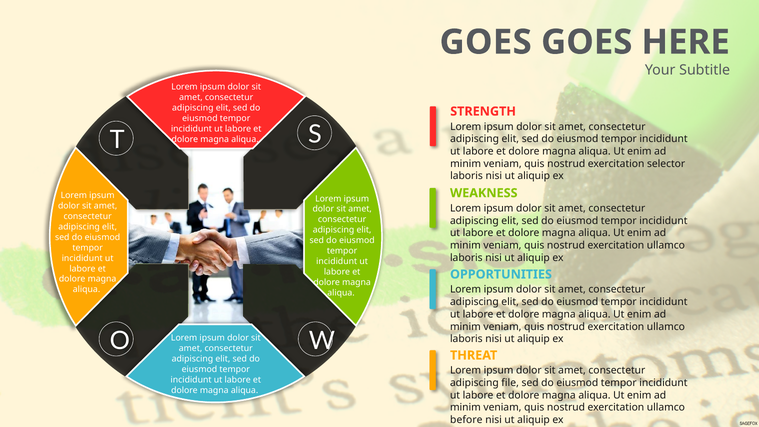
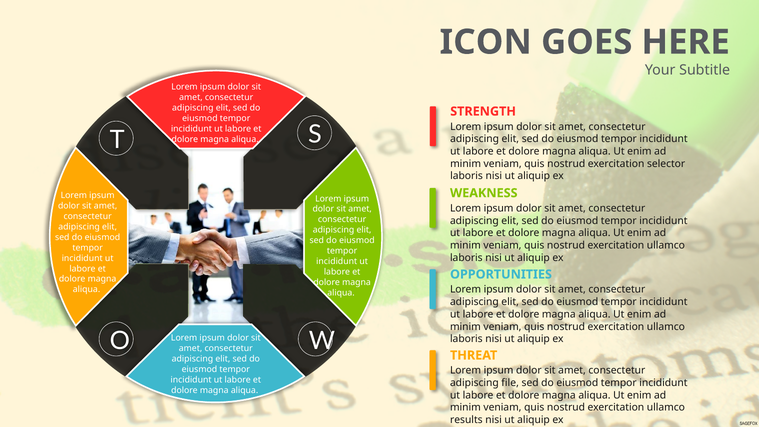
GOES at (486, 42): GOES -> ICON
before: before -> results
